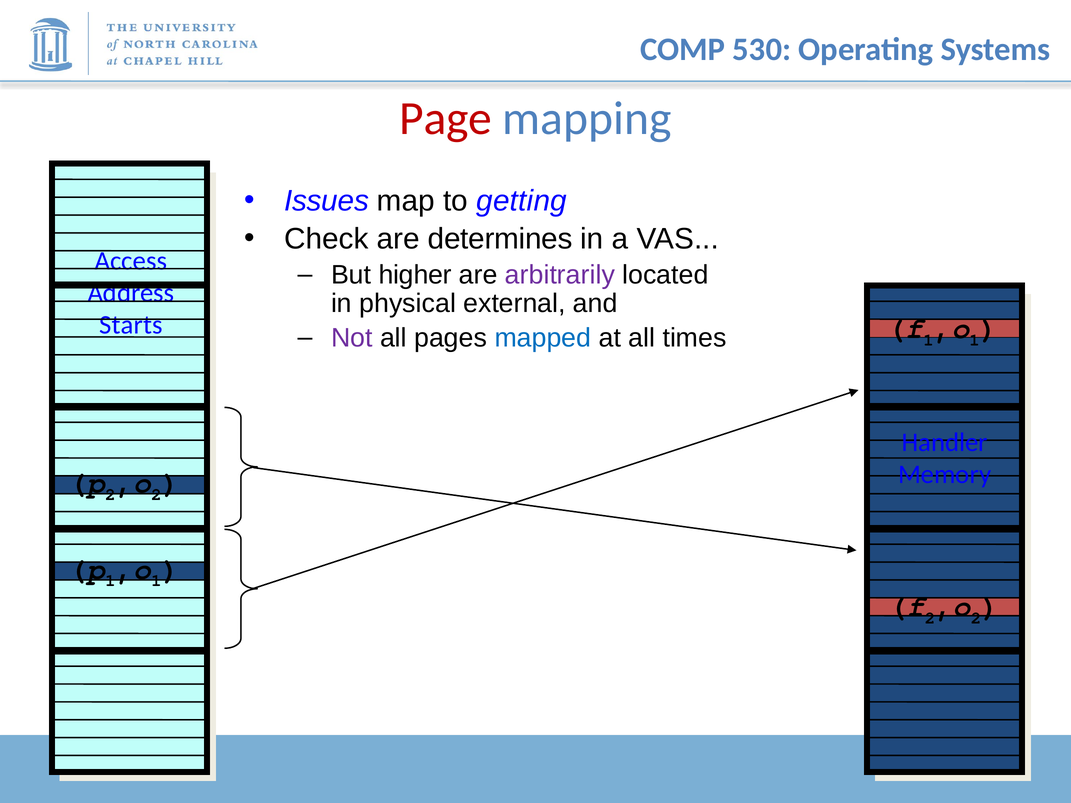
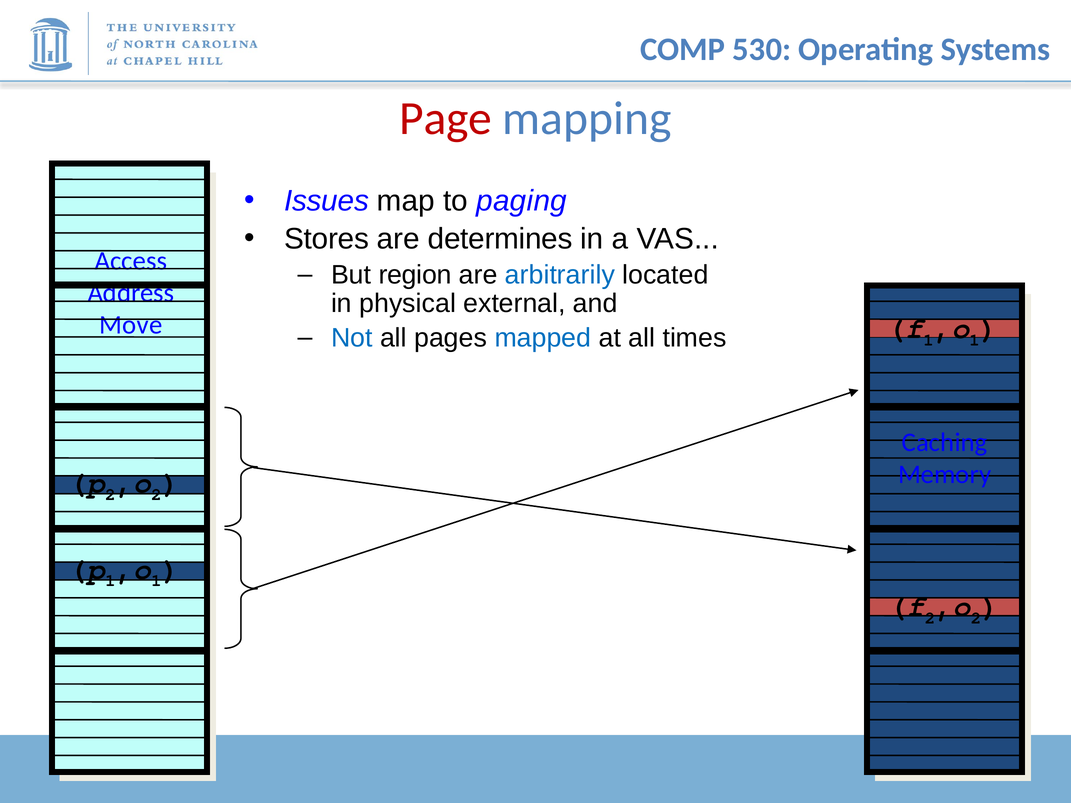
getting: getting -> paging
Check: Check -> Stores
higher: higher -> region
arbitrarily colour: purple -> blue
Starts: Starts -> Move
Not colour: purple -> blue
Handler: Handler -> Caching
